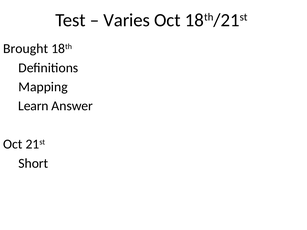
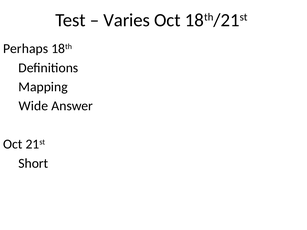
Brought: Brought -> Perhaps
Learn: Learn -> Wide
